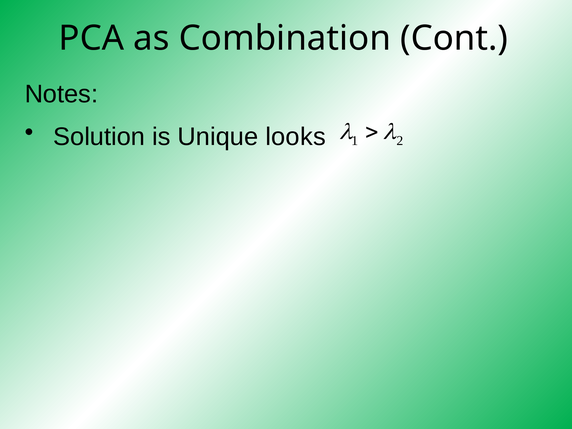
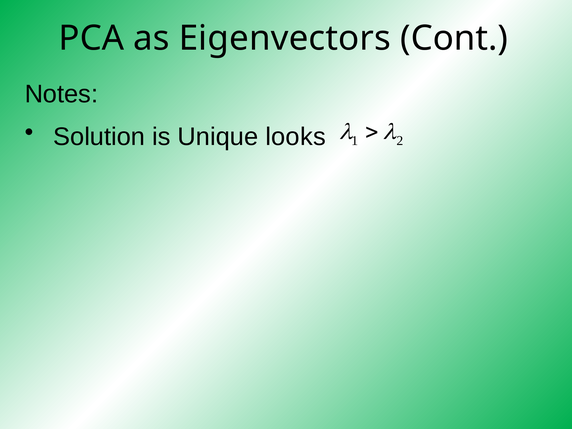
Combination: Combination -> Eigenvectors
